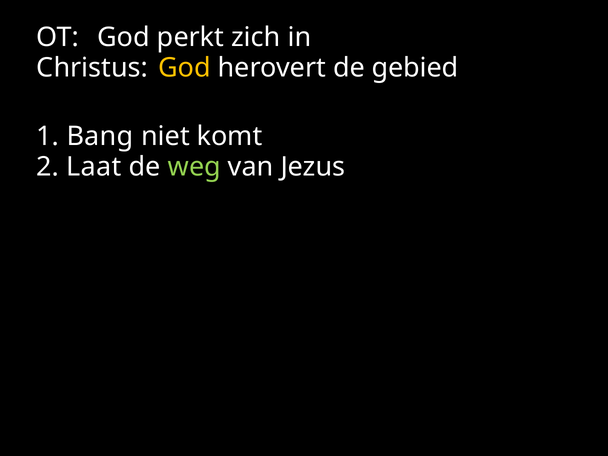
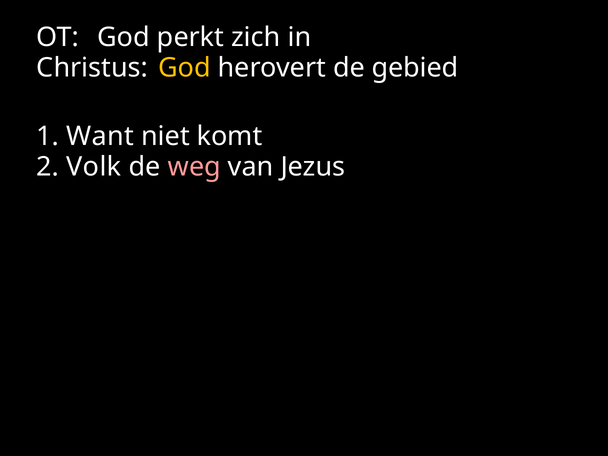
Bang: Bang -> Want
Laat: Laat -> Volk
weg colour: light green -> pink
